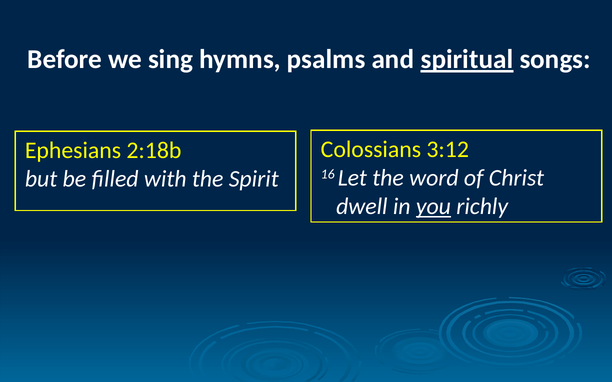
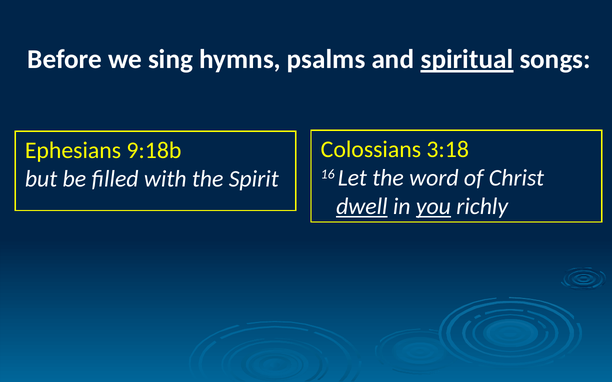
3:12: 3:12 -> 3:18
2:18b: 2:18b -> 9:18b
dwell underline: none -> present
